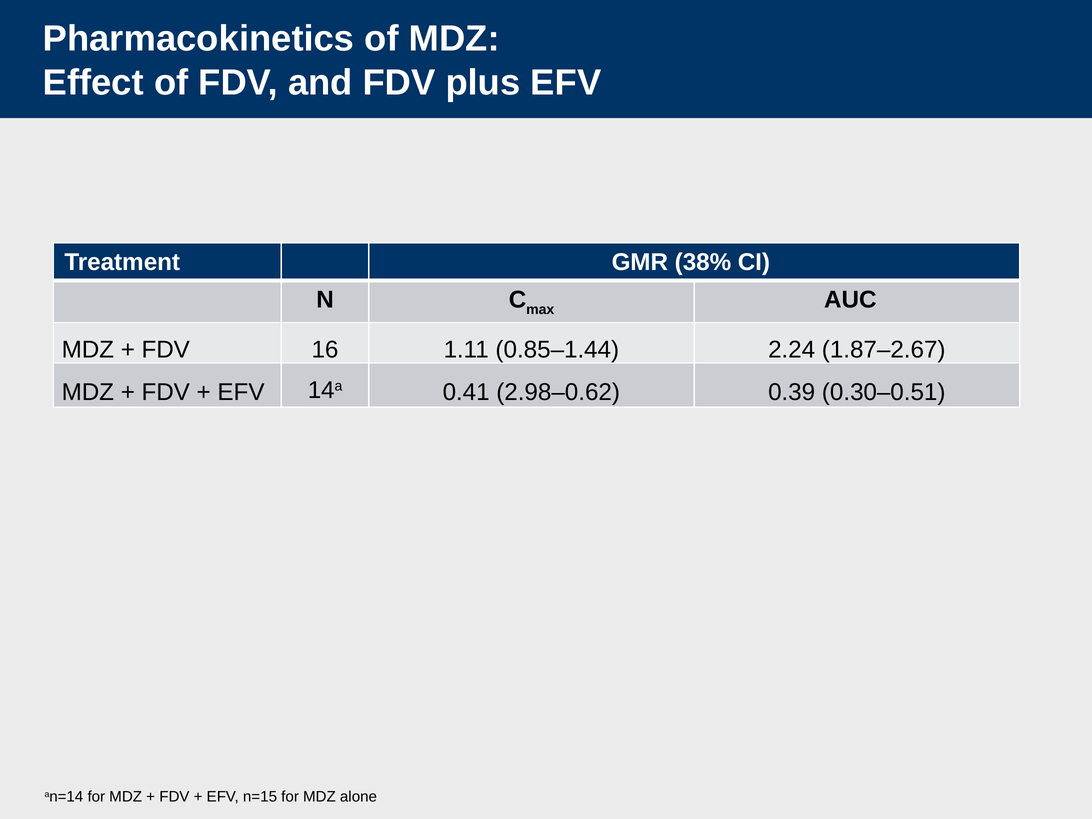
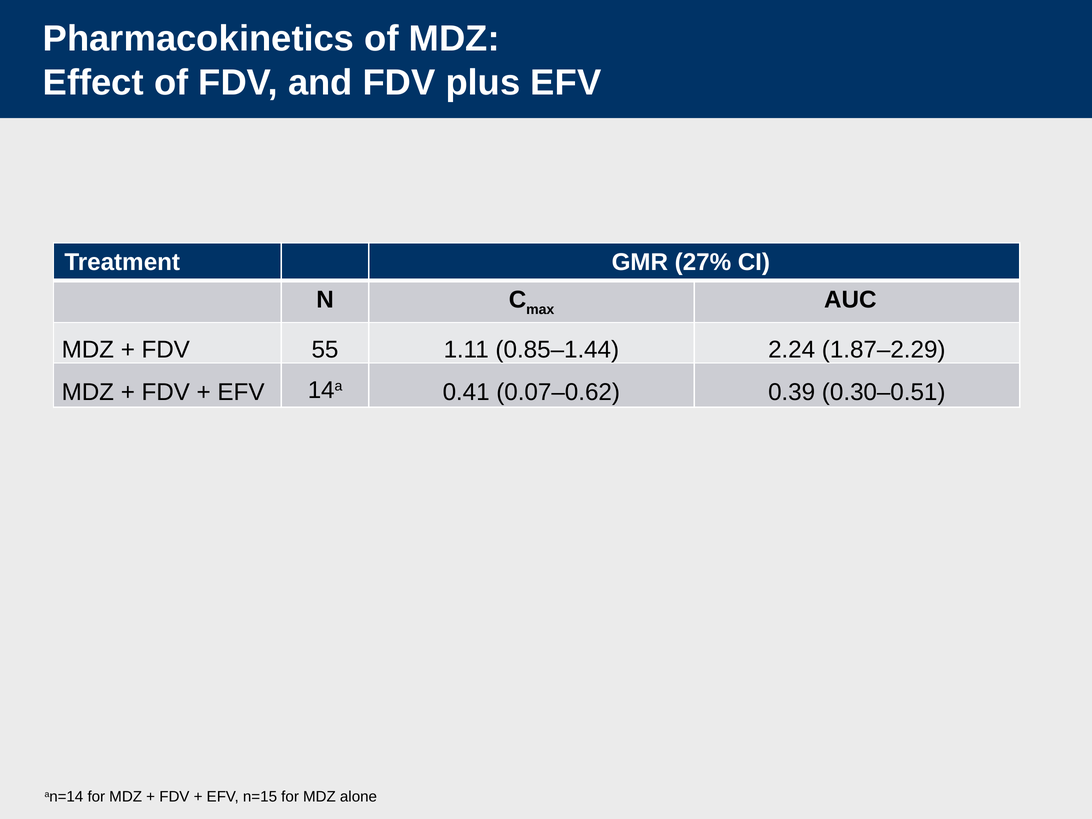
38%: 38% -> 27%
16: 16 -> 55
1.87–2.67: 1.87–2.67 -> 1.87–2.29
2.98–0.62: 2.98–0.62 -> 0.07–0.62
